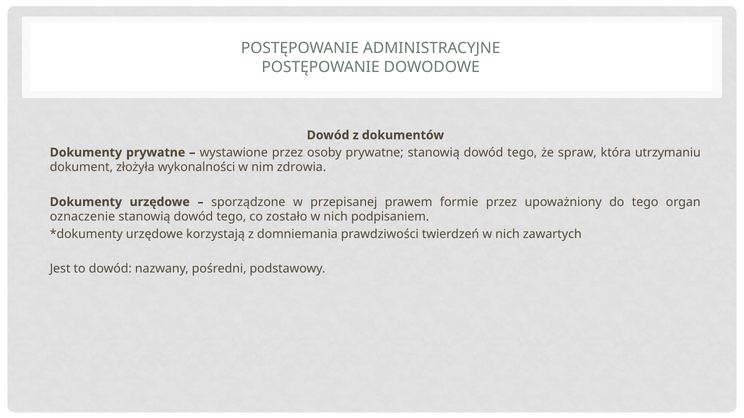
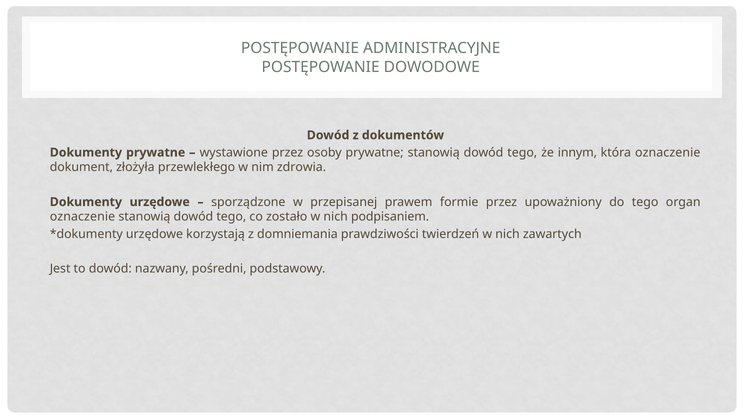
spraw: spraw -> innym
która utrzymaniu: utrzymaniu -> oznaczenie
wykonalności: wykonalności -> przewlekłego
